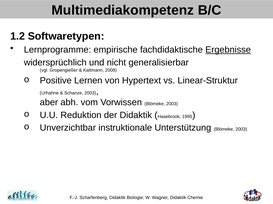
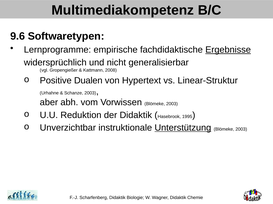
1.2: 1.2 -> 9.6
Lernen: Lernen -> Dualen
Unterstützung underline: none -> present
